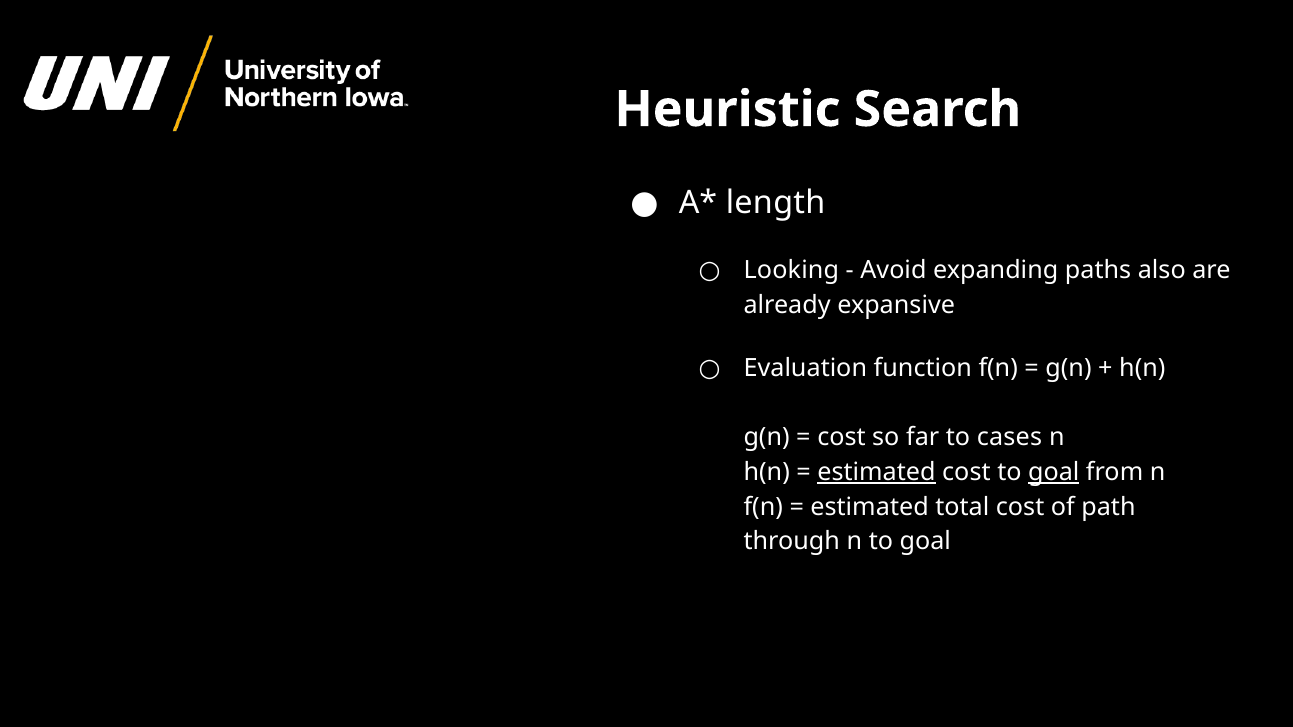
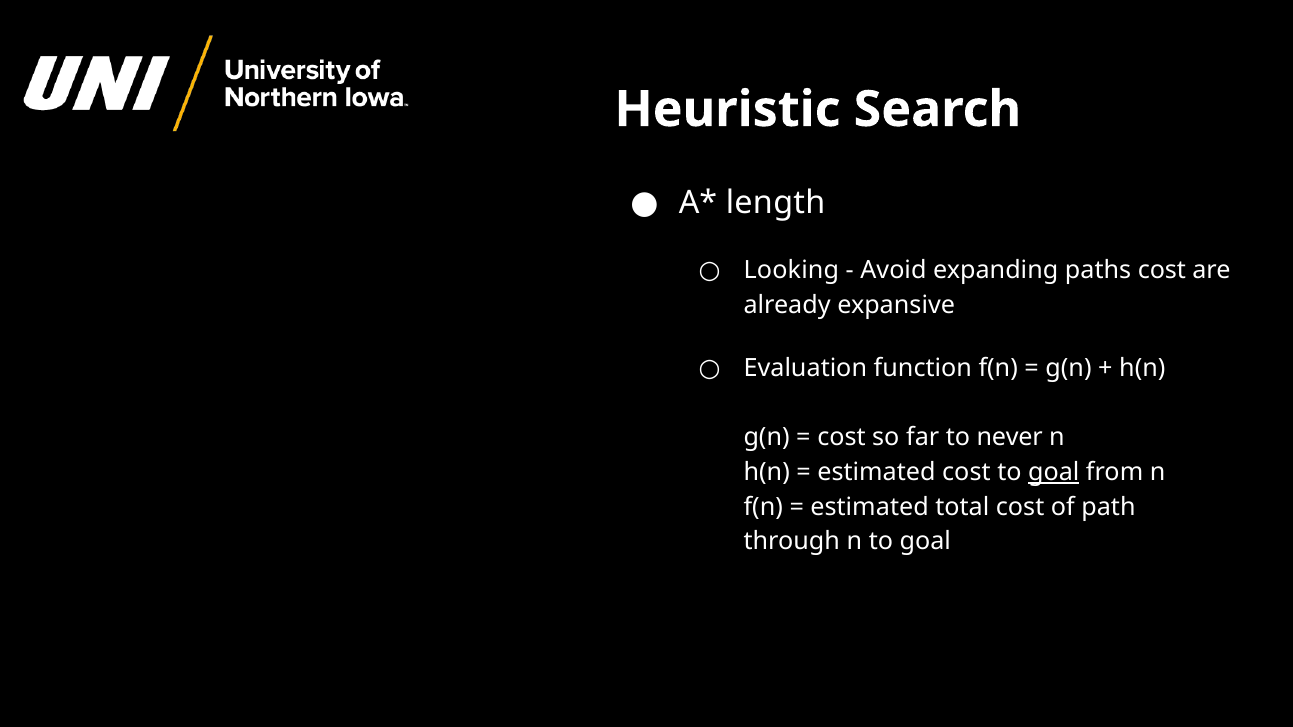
paths also: also -> cost
cases: cases -> never
estimated at (876, 473) underline: present -> none
